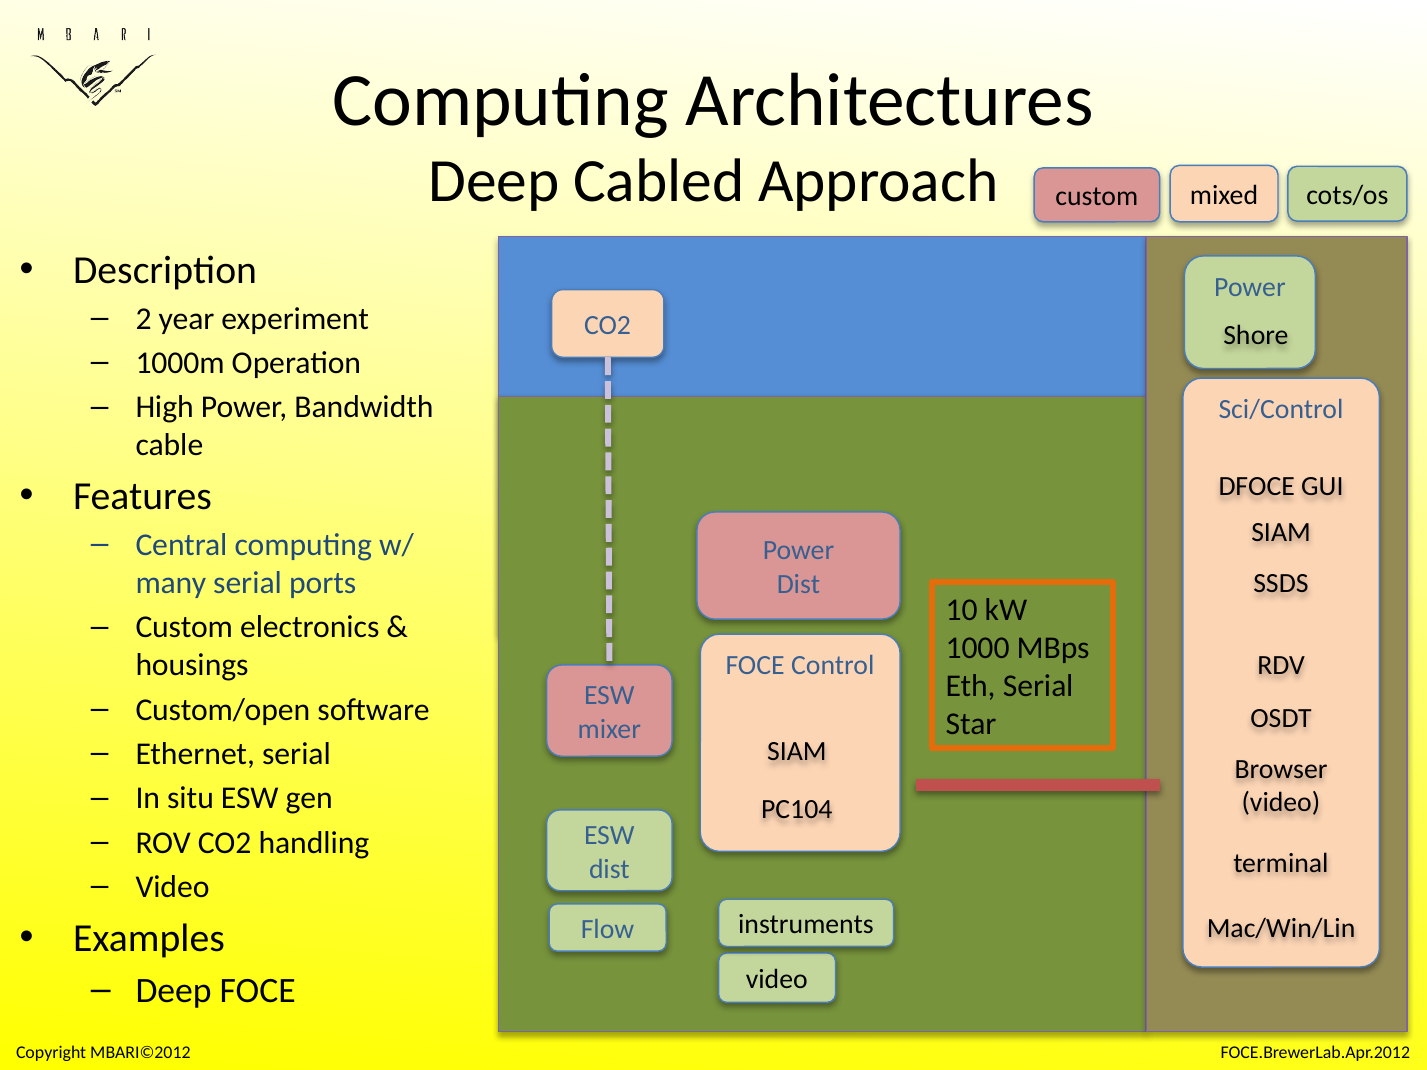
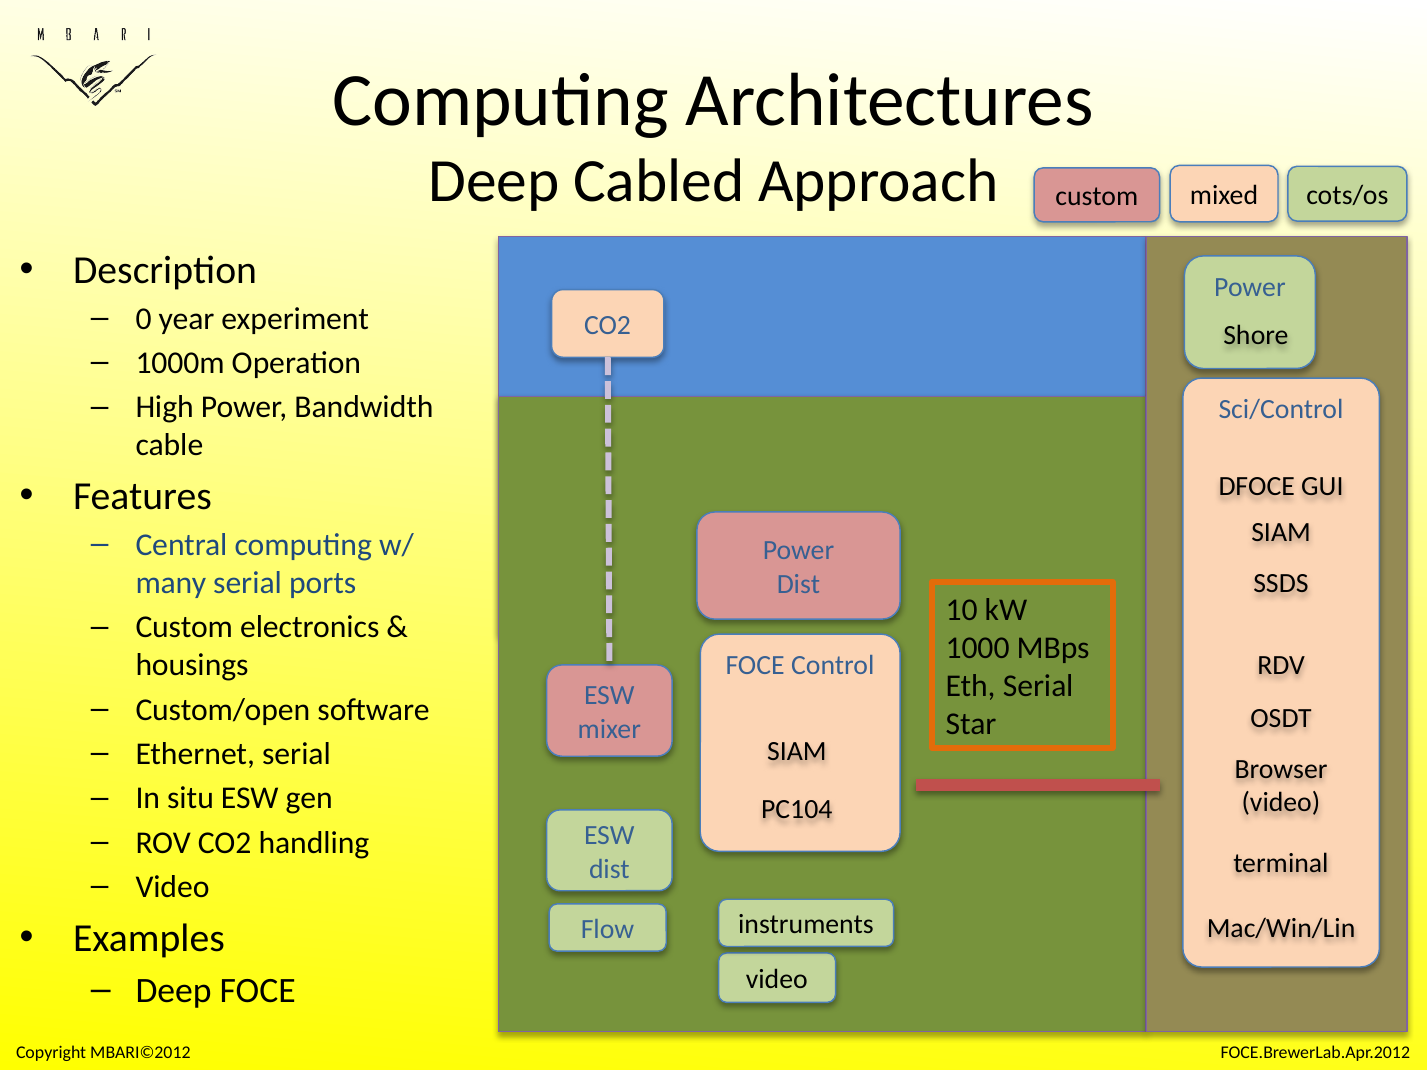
2: 2 -> 0
